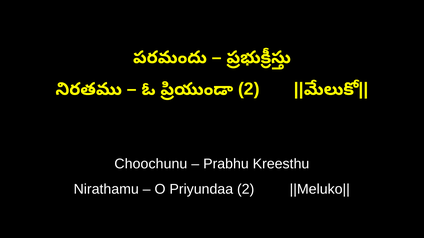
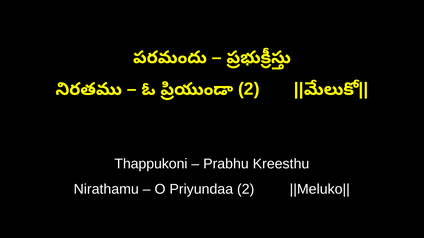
Choochunu: Choochunu -> Thappukoni
